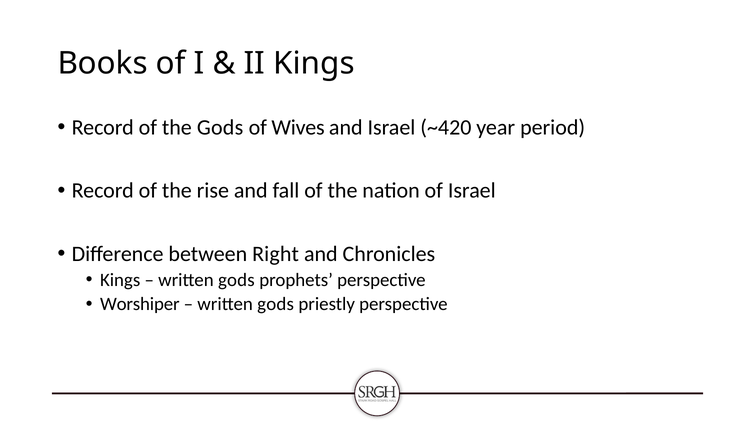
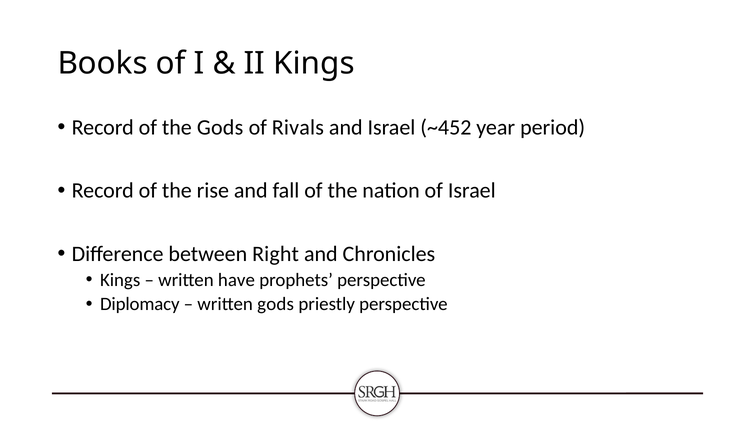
Wives: Wives -> Rivals
~420: ~420 -> ~452
gods at (236, 280): gods -> have
Worshiper: Worshiper -> Diplomacy
